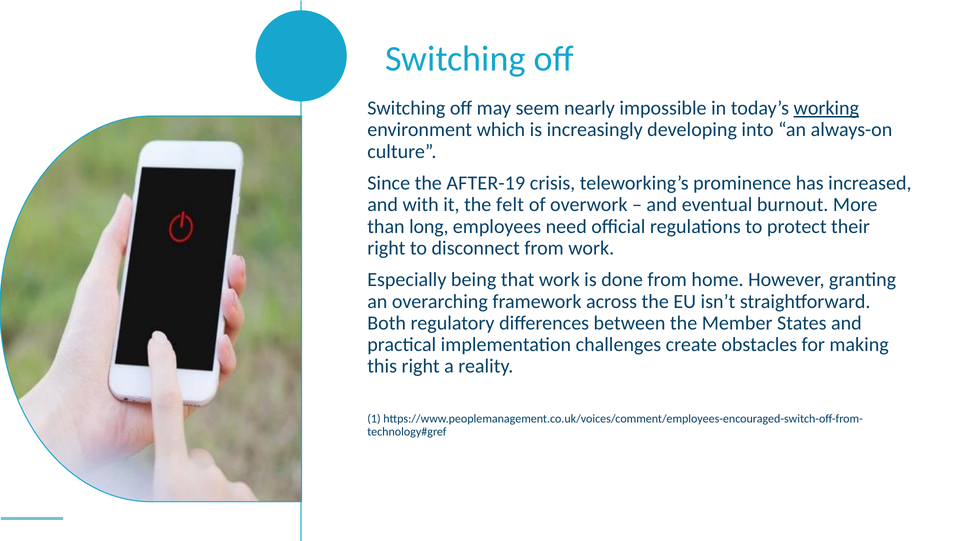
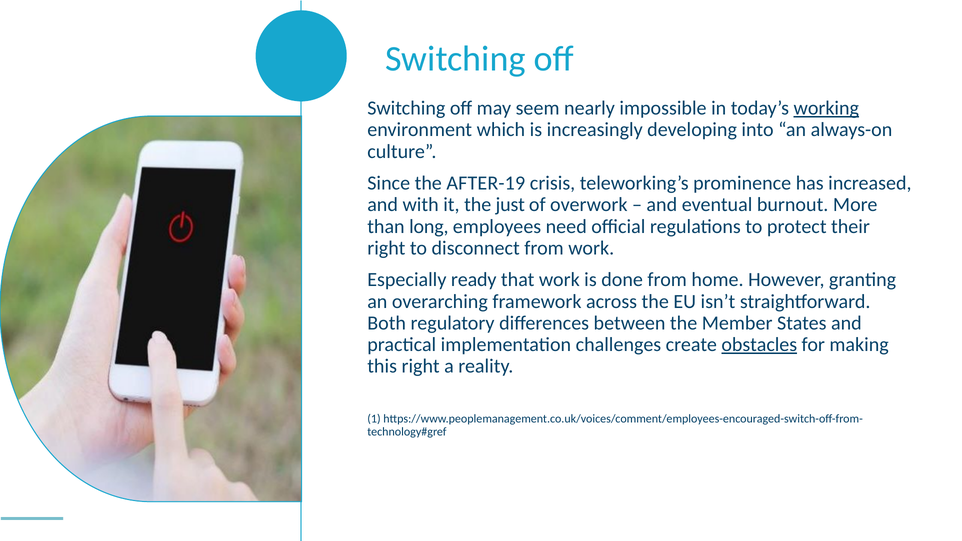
felt: felt -> just
being: being -> ready
obstacles underline: none -> present
